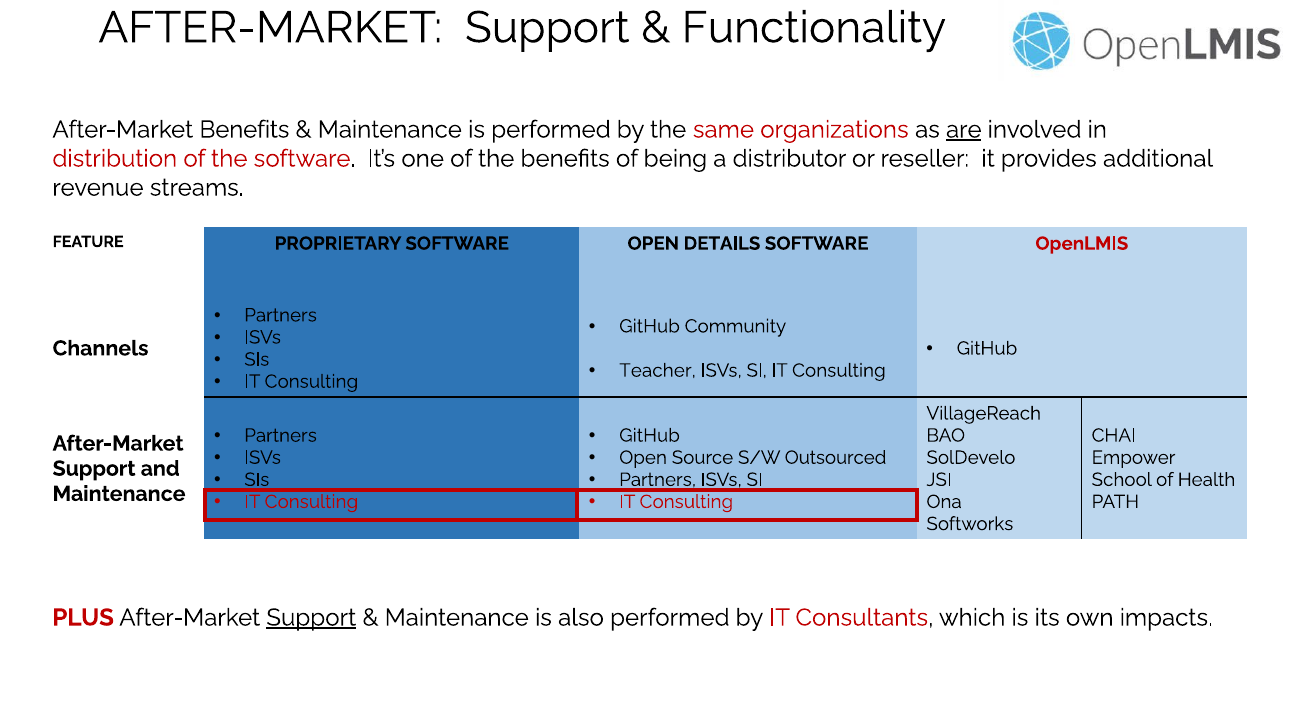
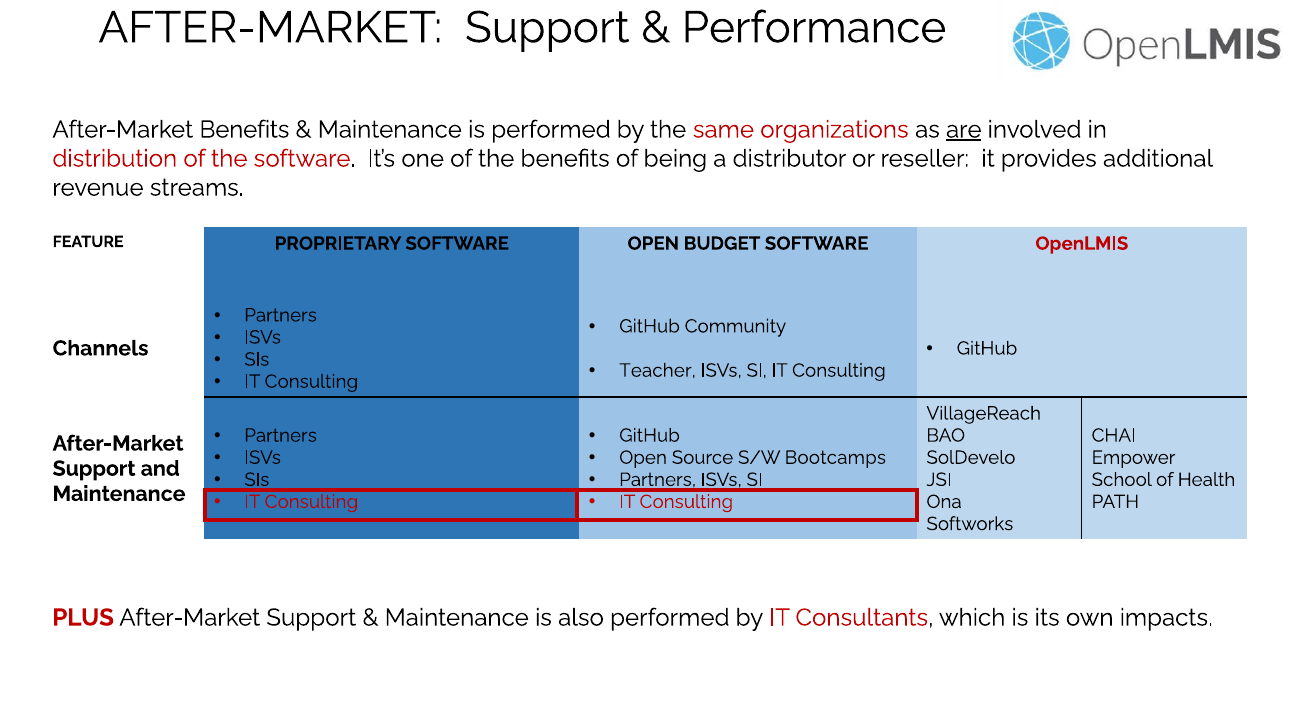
Functionality: Functionality -> Performance
DETAILS: DETAILS -> BUDGET
Outsourced: Outsourced -> Bootcamps
Support at (311, 617) underline: present -> none
